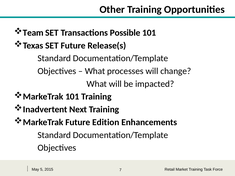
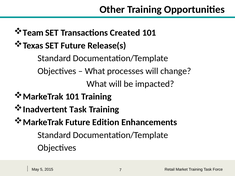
Possible: Possible -> Created
Inadvertent Next: Next -> Task
